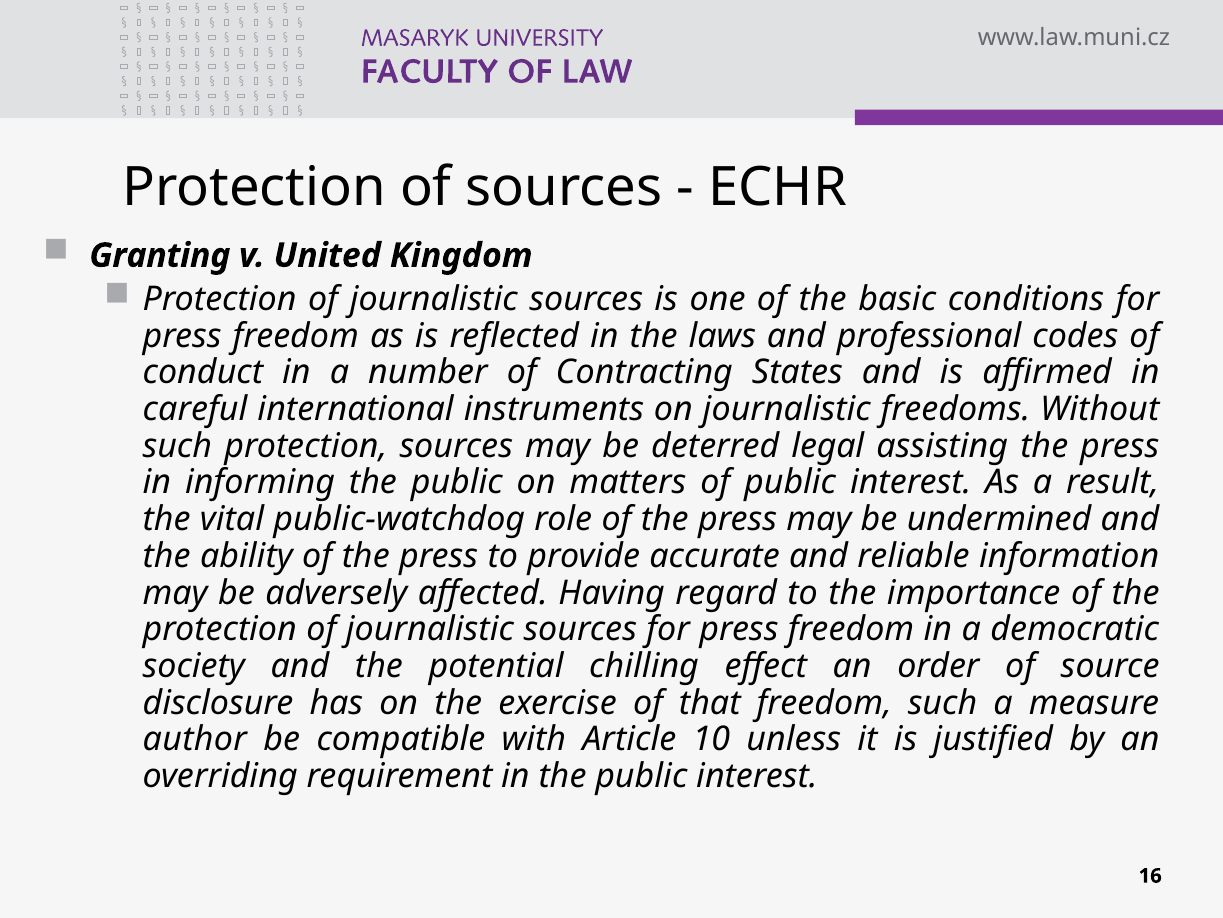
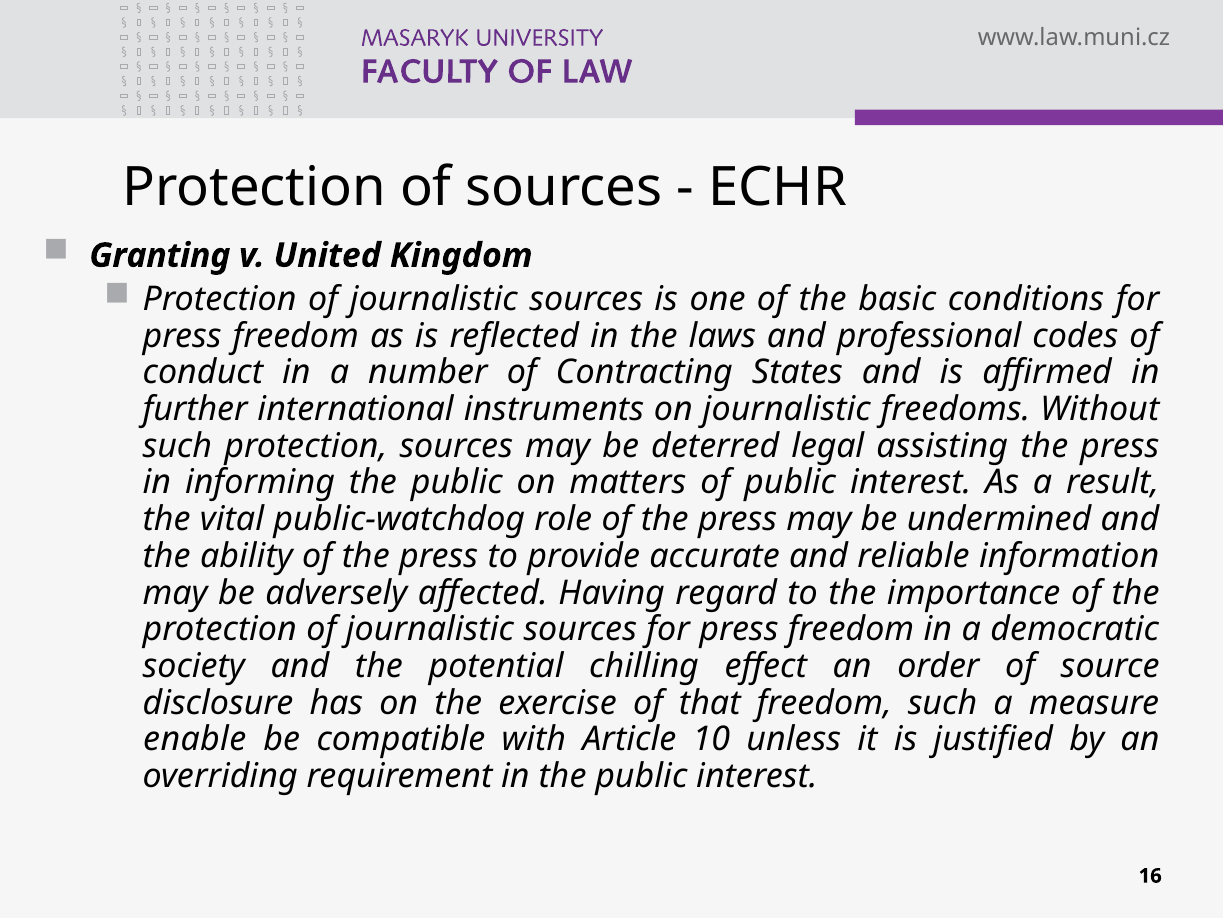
careful: careful -> further
author: author -> enable
